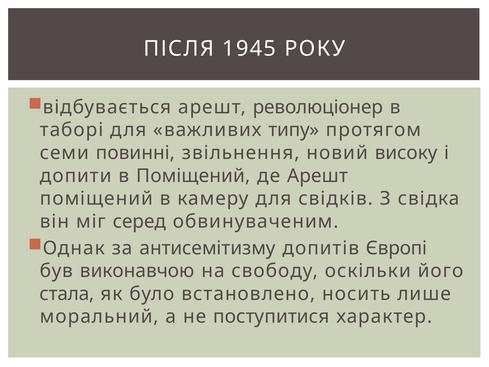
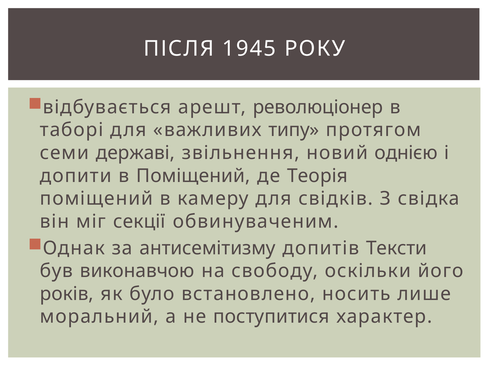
повинні: повинні -> державі
високу: високу -> однією
де Арешт: Арешт -> Теорія
серед: серед -> секції
Європі: Європі -> Тексти
стала: стала -> років
